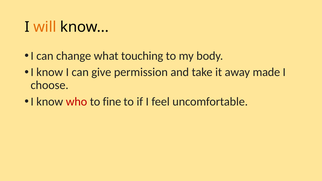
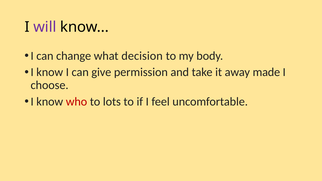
will colour: orange -> purple
touching: touching -> decision
fine: fine -> lots
